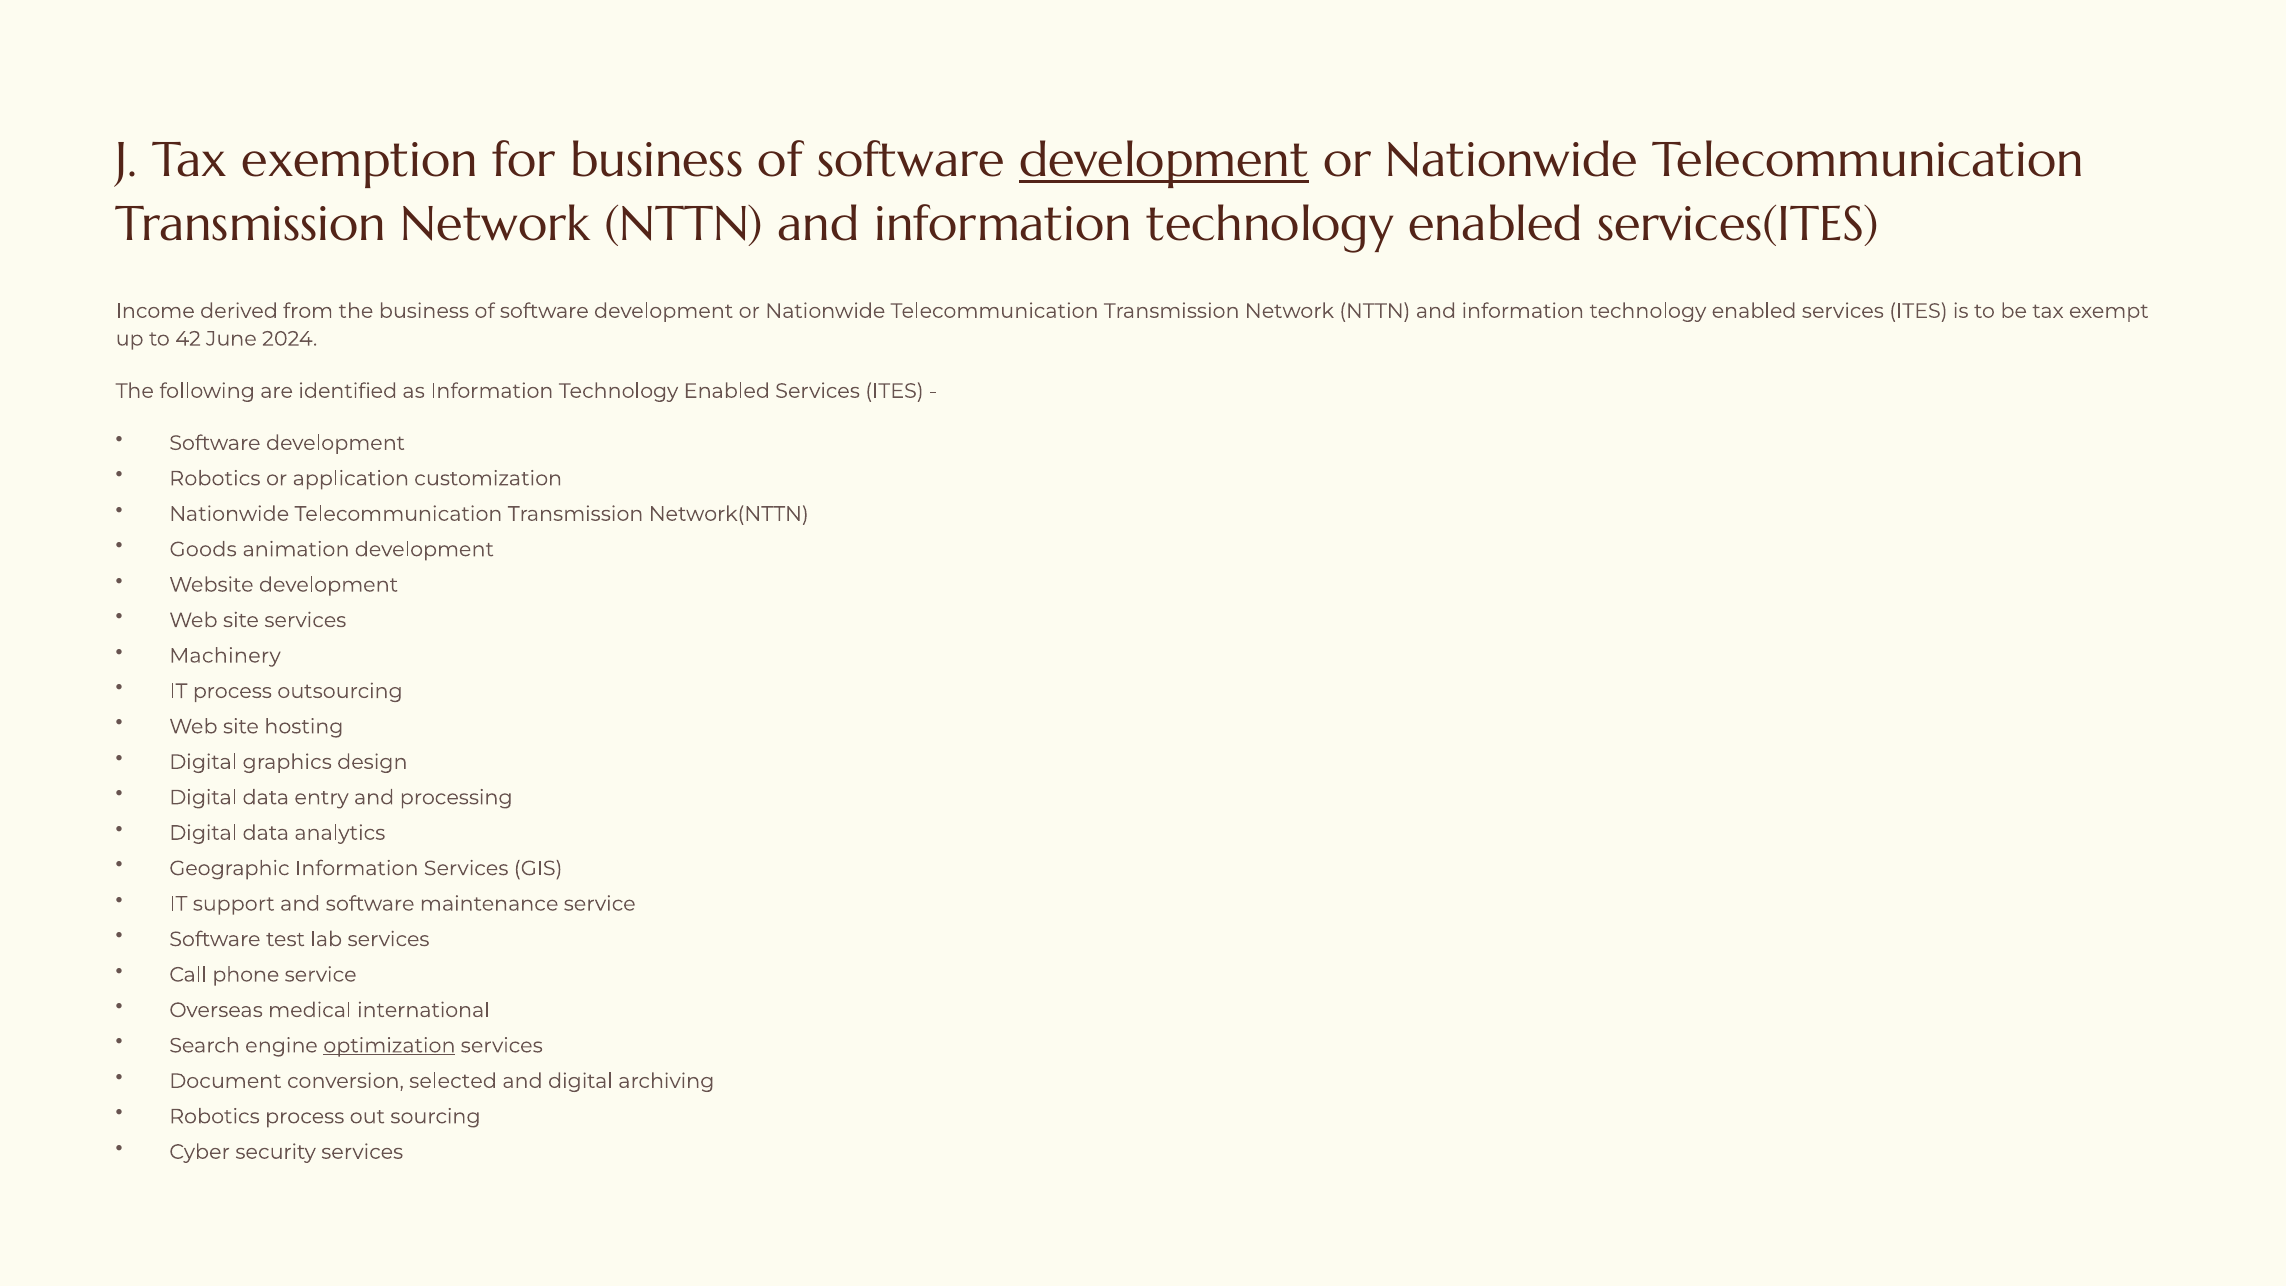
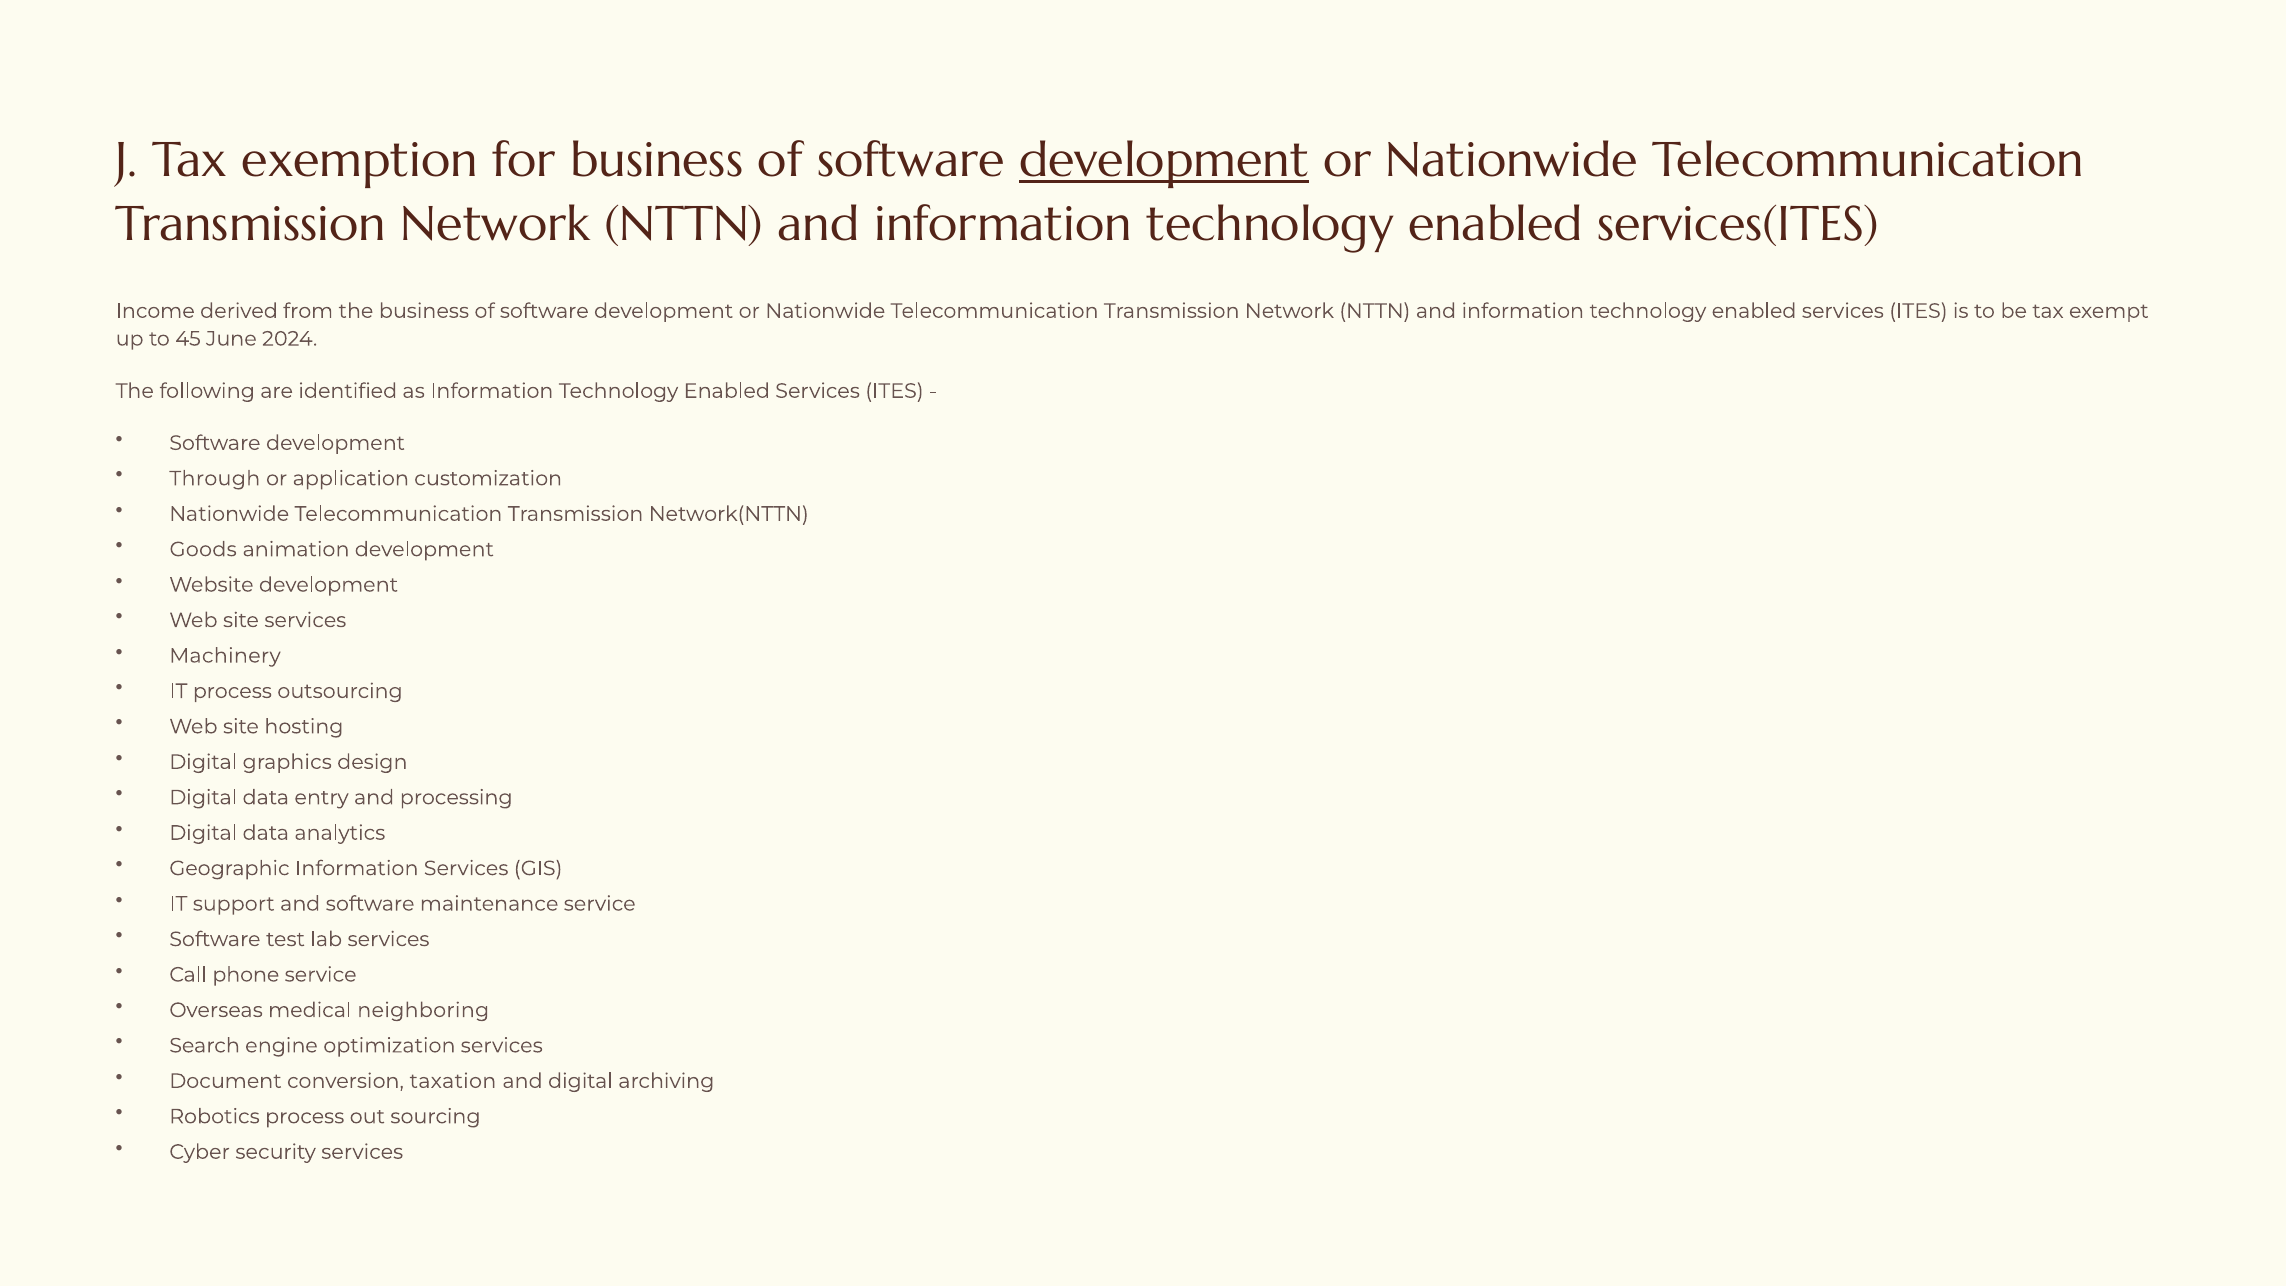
42: 42 -> 45
Robotics at (215, 478): Robotics -> Through
international: international -> neighboring
optimization underline: present -> none
selected: selected -> taxation
